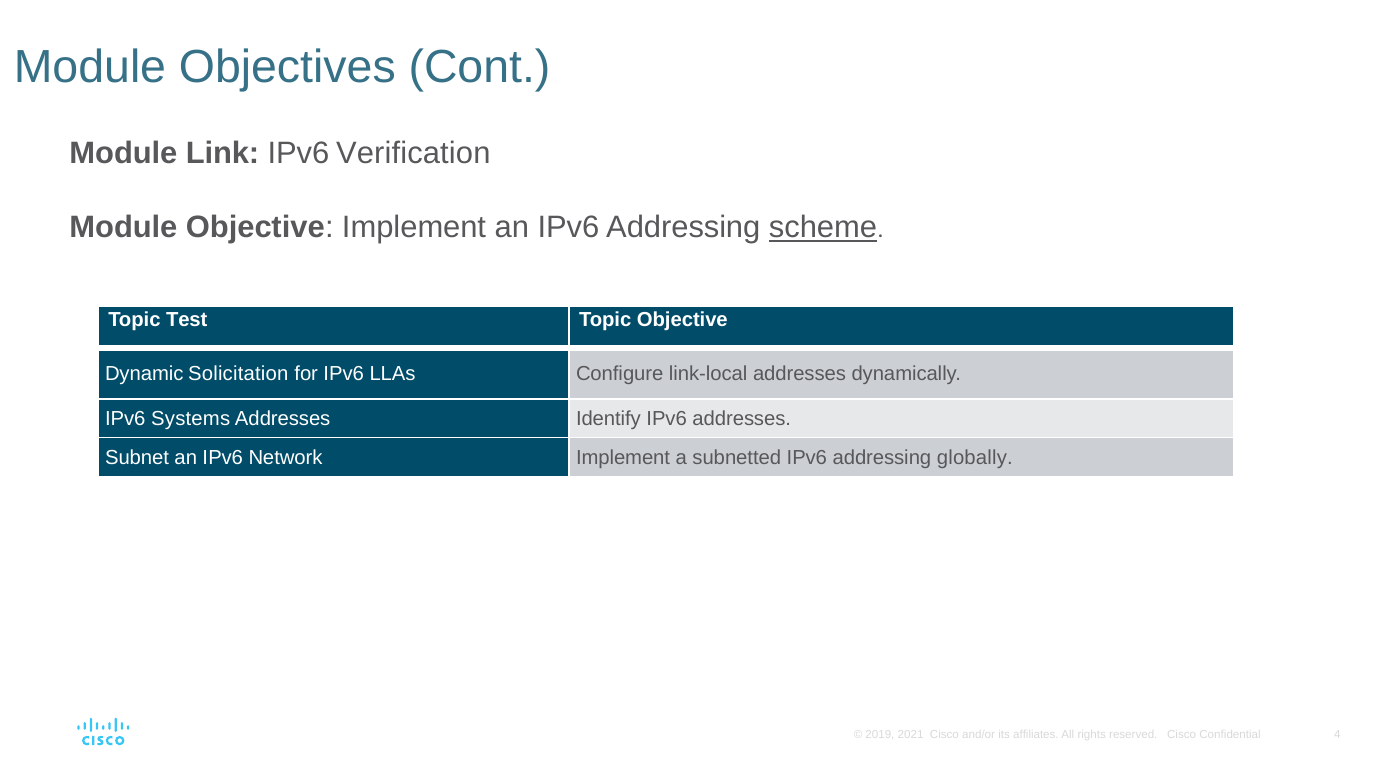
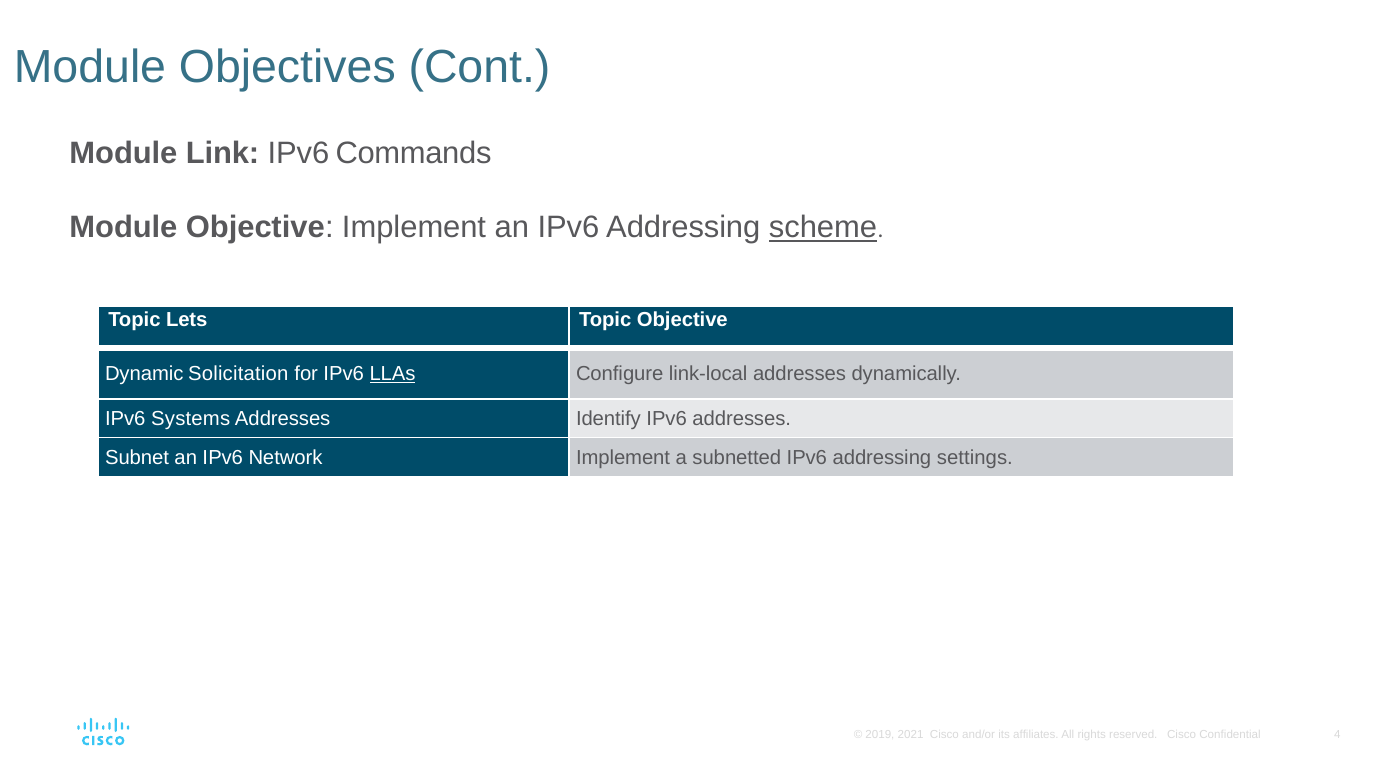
Verification: Verification -> Commands
Test: Test -> Lets
LLAs underline: none -> present
globally: globally -> settings
